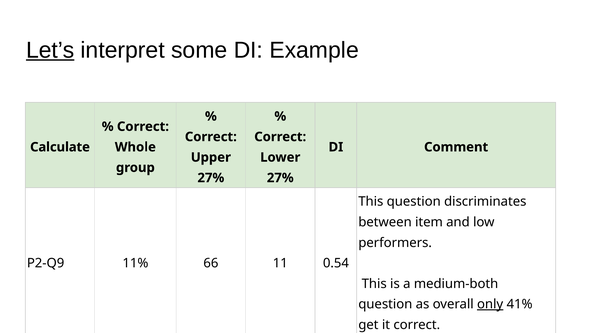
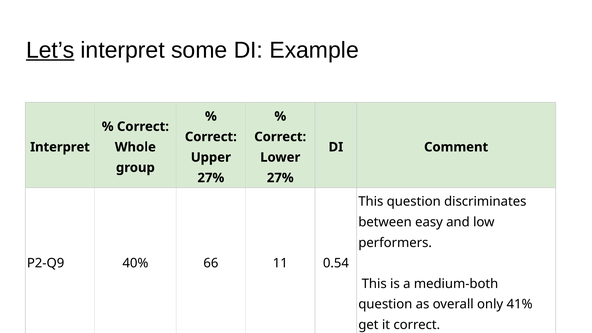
Calculate at (60, 147): Calculate -> Interpret
item: item -> easy
11%: 11% -> 40%
only underline: present -> none
